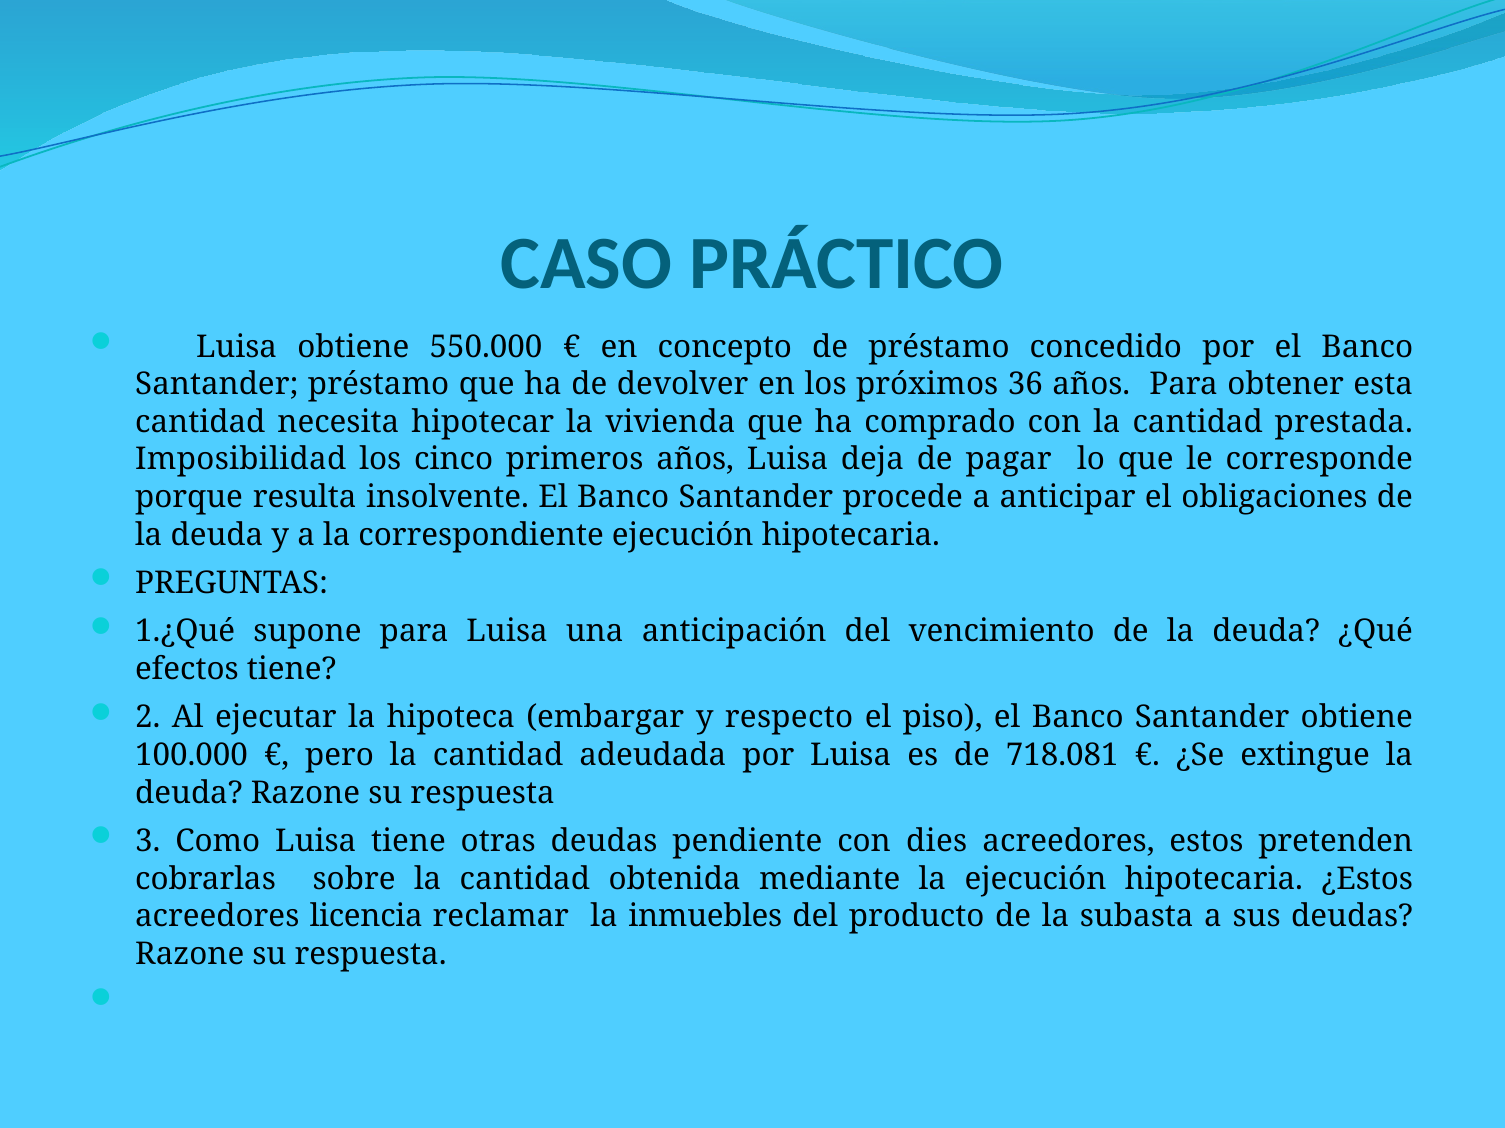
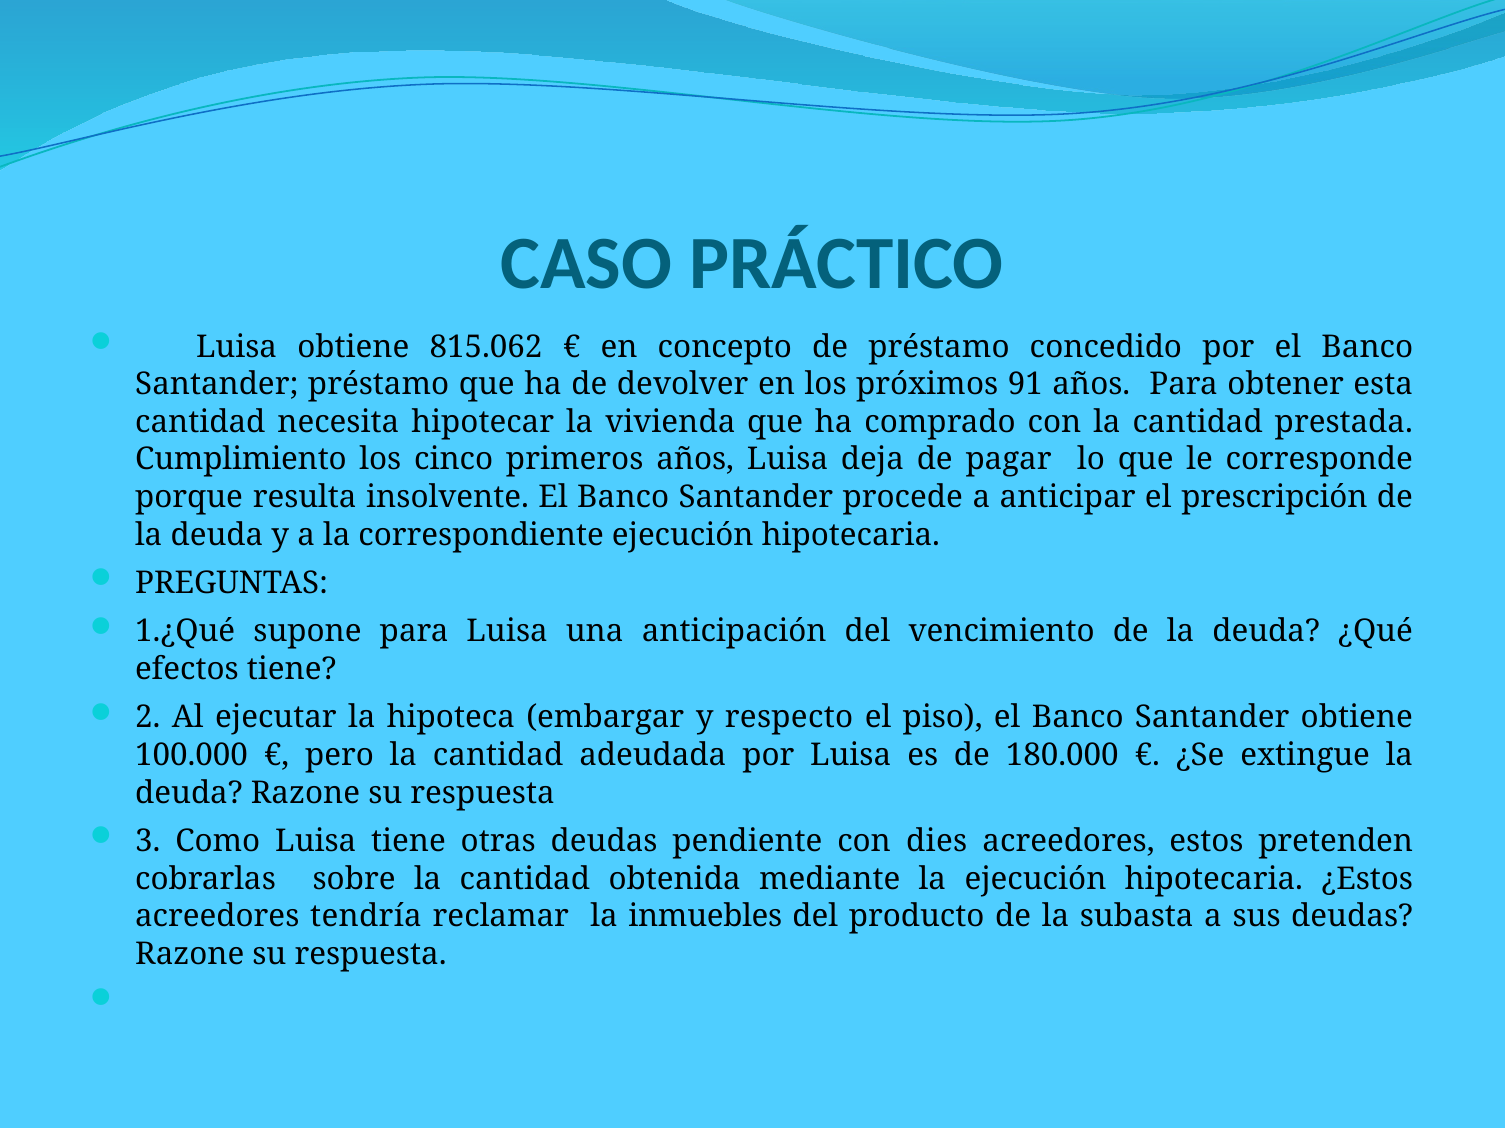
550.000: 550.000 -> 815.062
36: 36 -> 91
Imposibilidad: Imposibilidad -> Cumplimiento
obligaciones: obligaciones -> prescripción
718.081: 718.081 -> 180.000
licencia: licencia -> tendría
